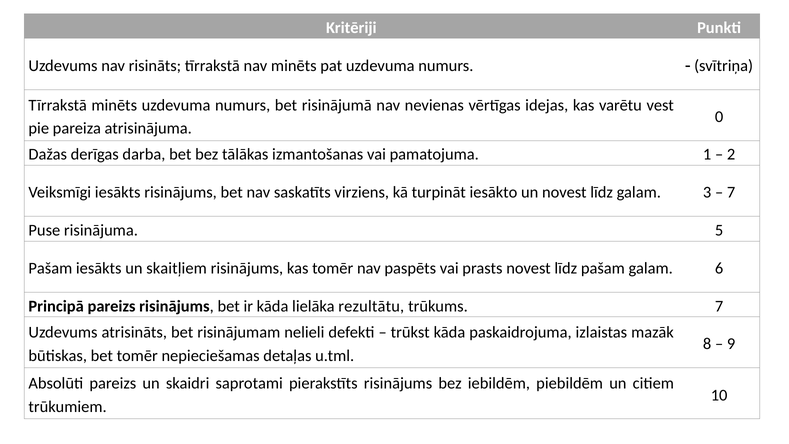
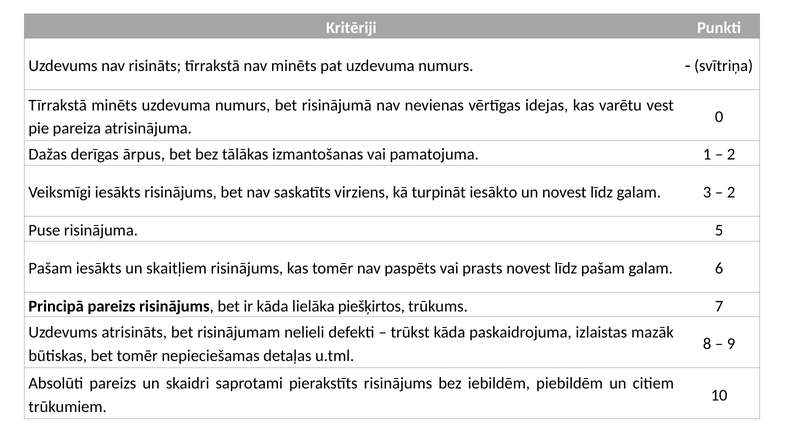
darba: darba -> ārpus
7 at (731, 192): 7 -> 2
rezultātu: rezultātu -> piešķirtos
